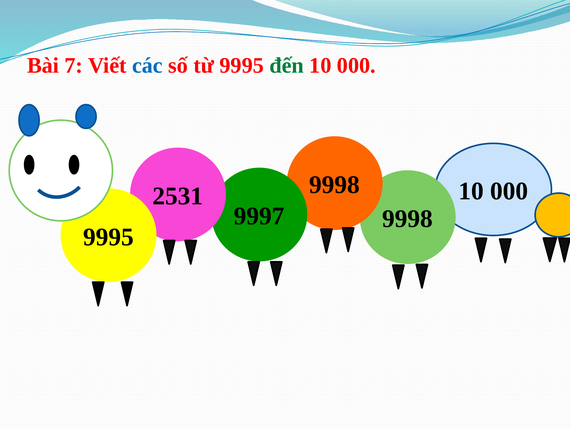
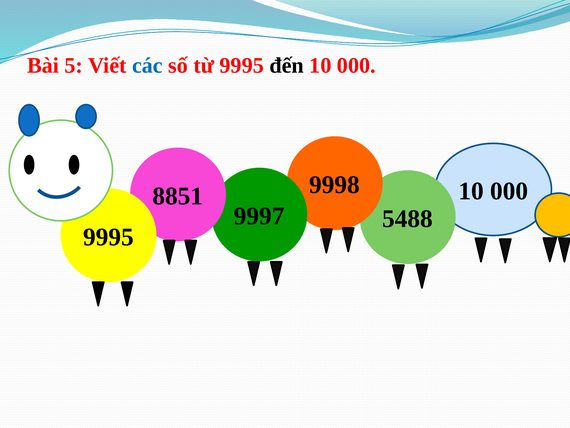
7: 7 -> 5
đến colour: green -> black
2531: 2531 -> 8851
9998 at (408, 219): 9998 -> 5488
